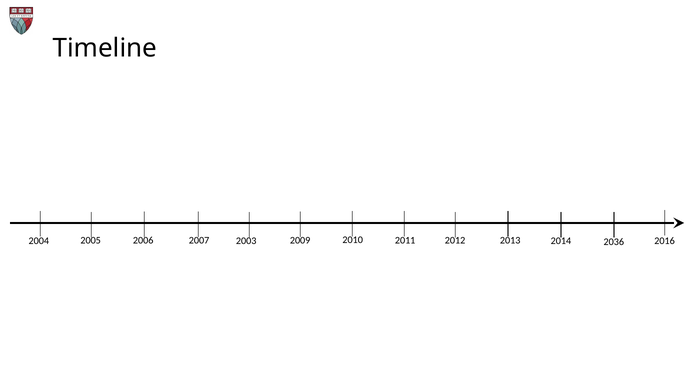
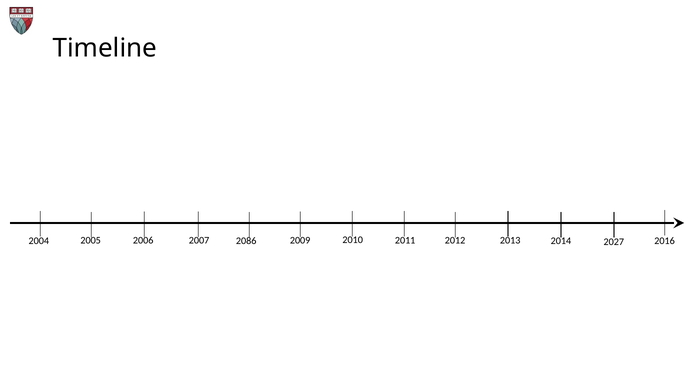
2003: 2003 -> 2086
2036: 2036 -> 2027
